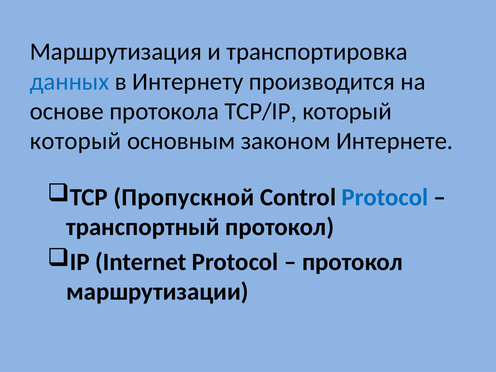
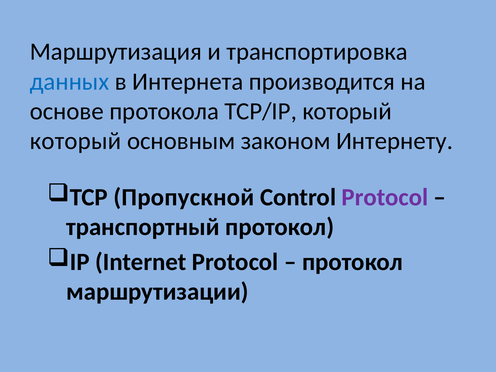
Интернету: Интернету -> Интернета
Интернете: Интернете -> Интернету
Protocol at (385, 197) colour: blue -> purple
